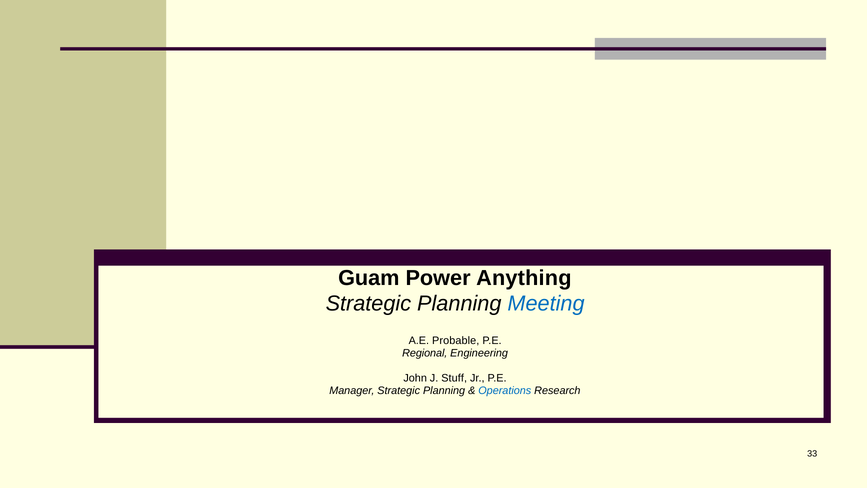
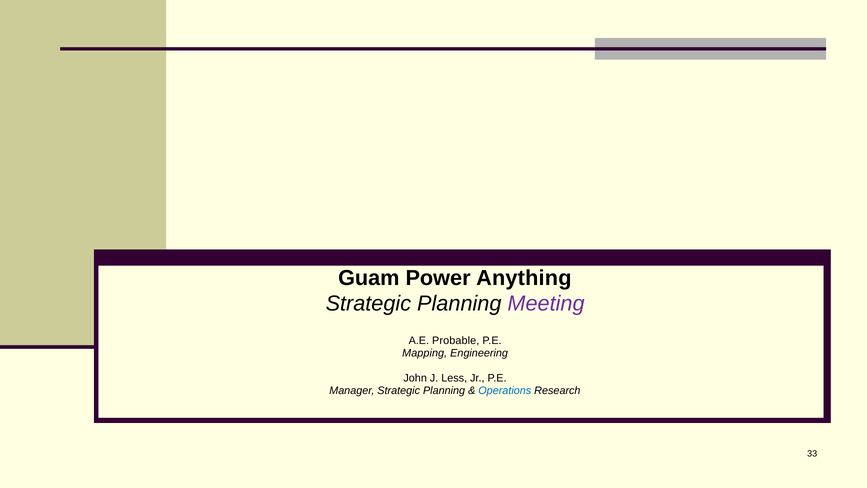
Meeting colour: blue -> purple
Regional: Regional -> Mapping
Stuff: Stuff -> Less
